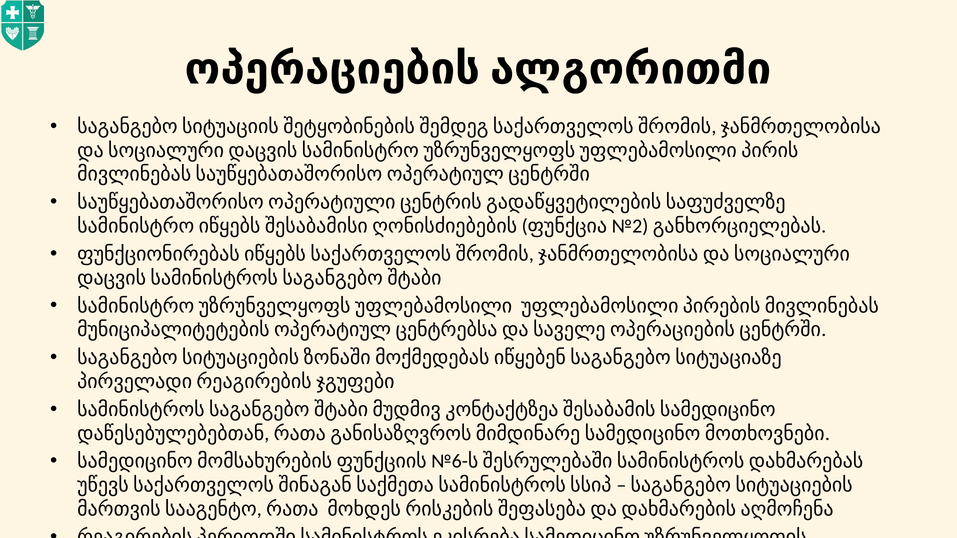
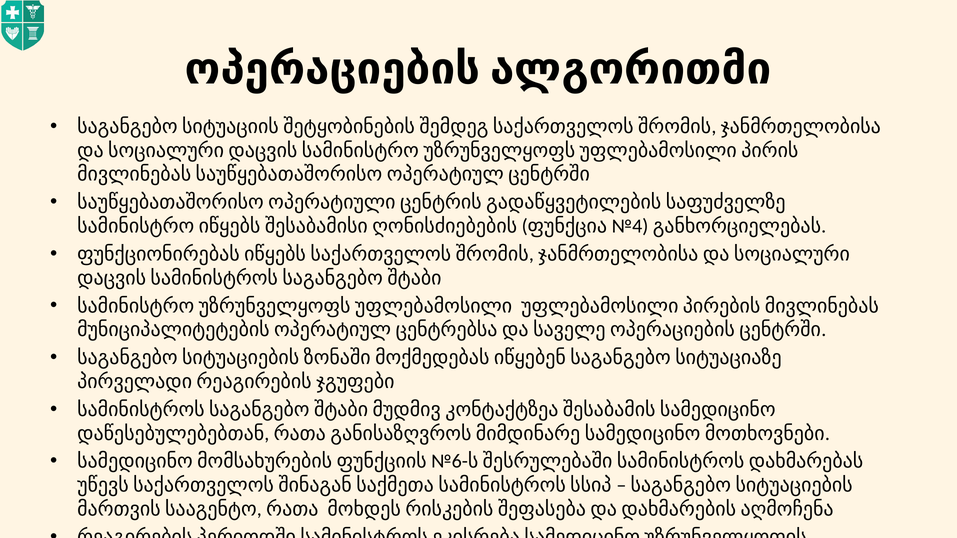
№2: №2 -> №4
